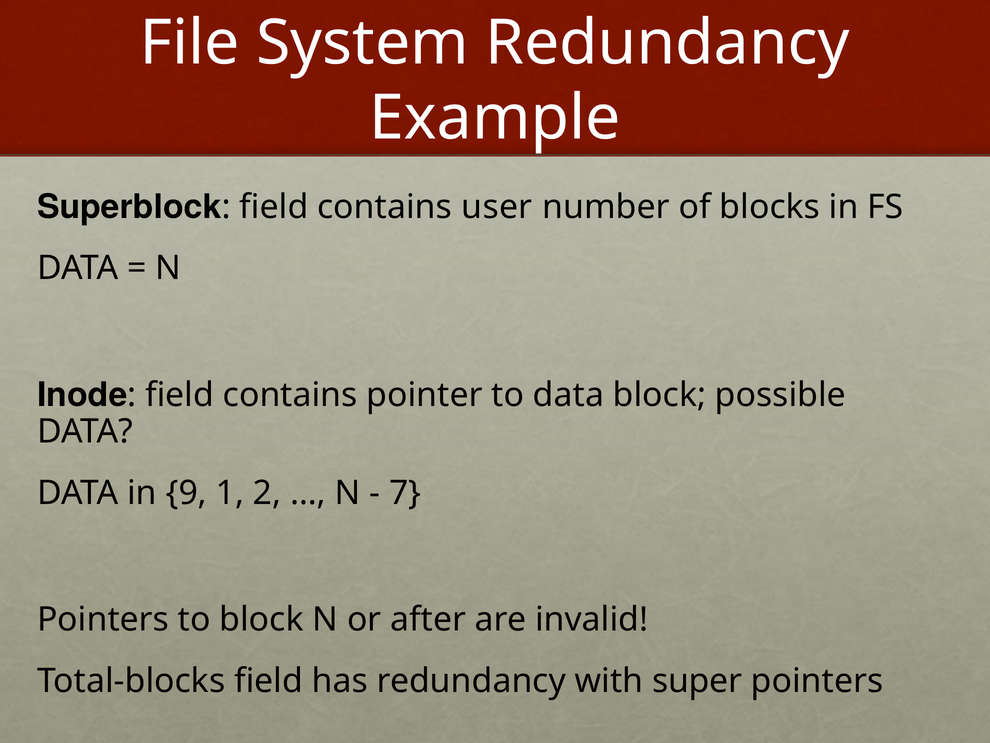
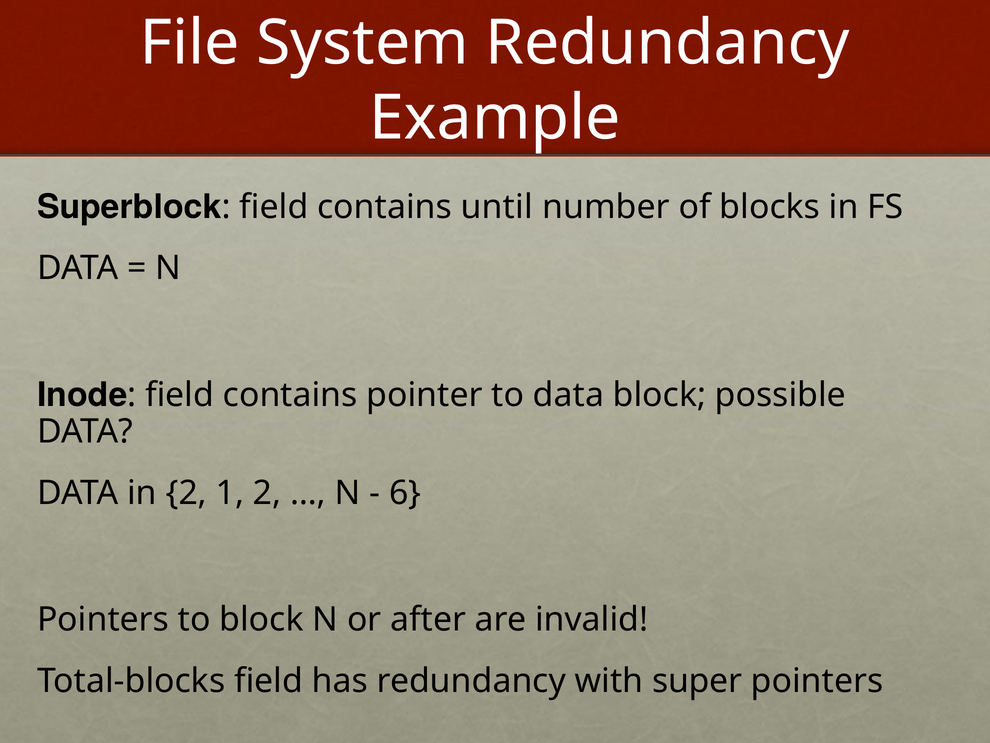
user: user -> until
in 9: 9 -> 2
7: 7 -> 6
